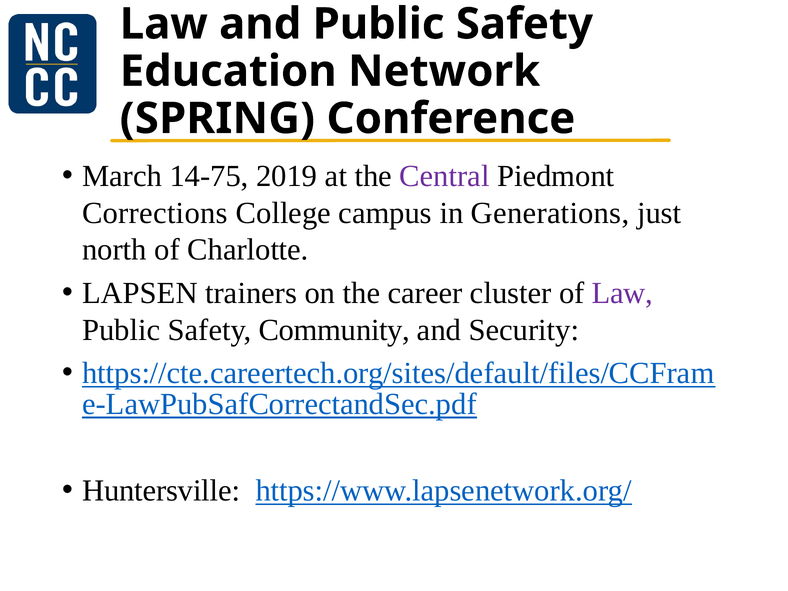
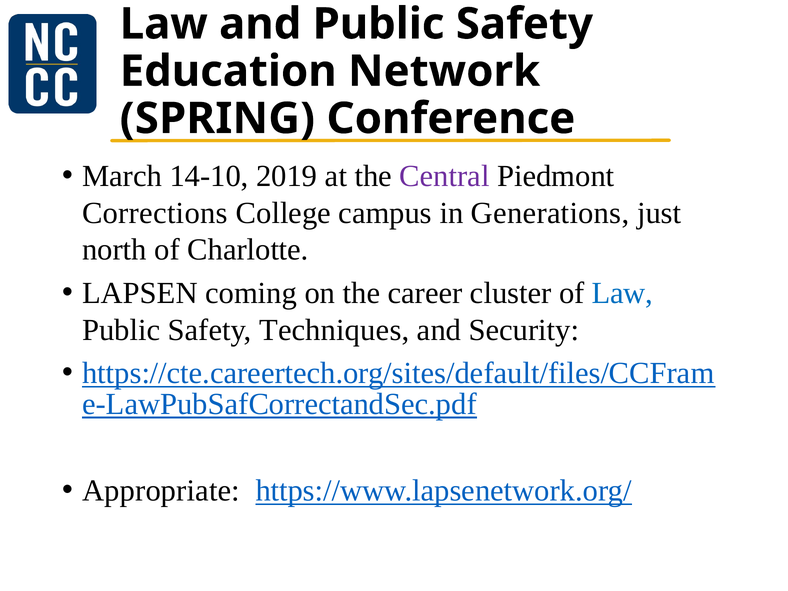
14-75: 14-75 -> 14-10
trainers: trainers -> coming
Law at (622, 293) colour: purple -> blue
Community: Community -> Techniques
Huntersville: Huntersville -> Appropriate
